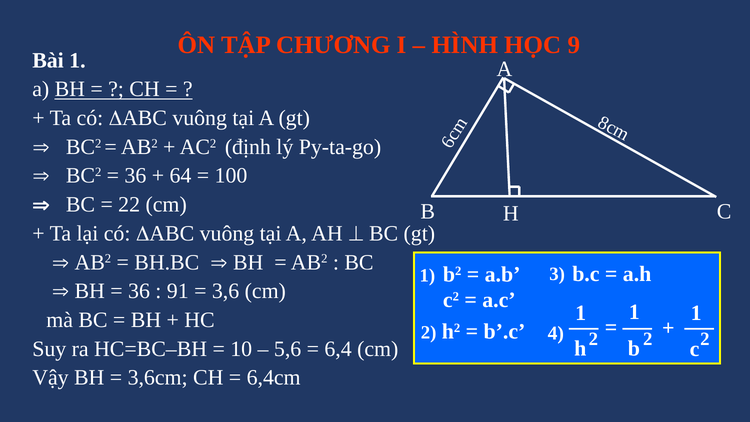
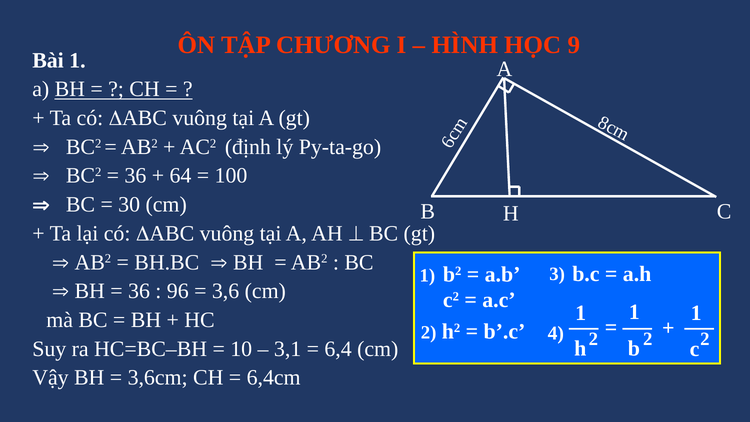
22: 22 -> 30
91: 91 -> 96
5,6: 5,6 -> 3,1
